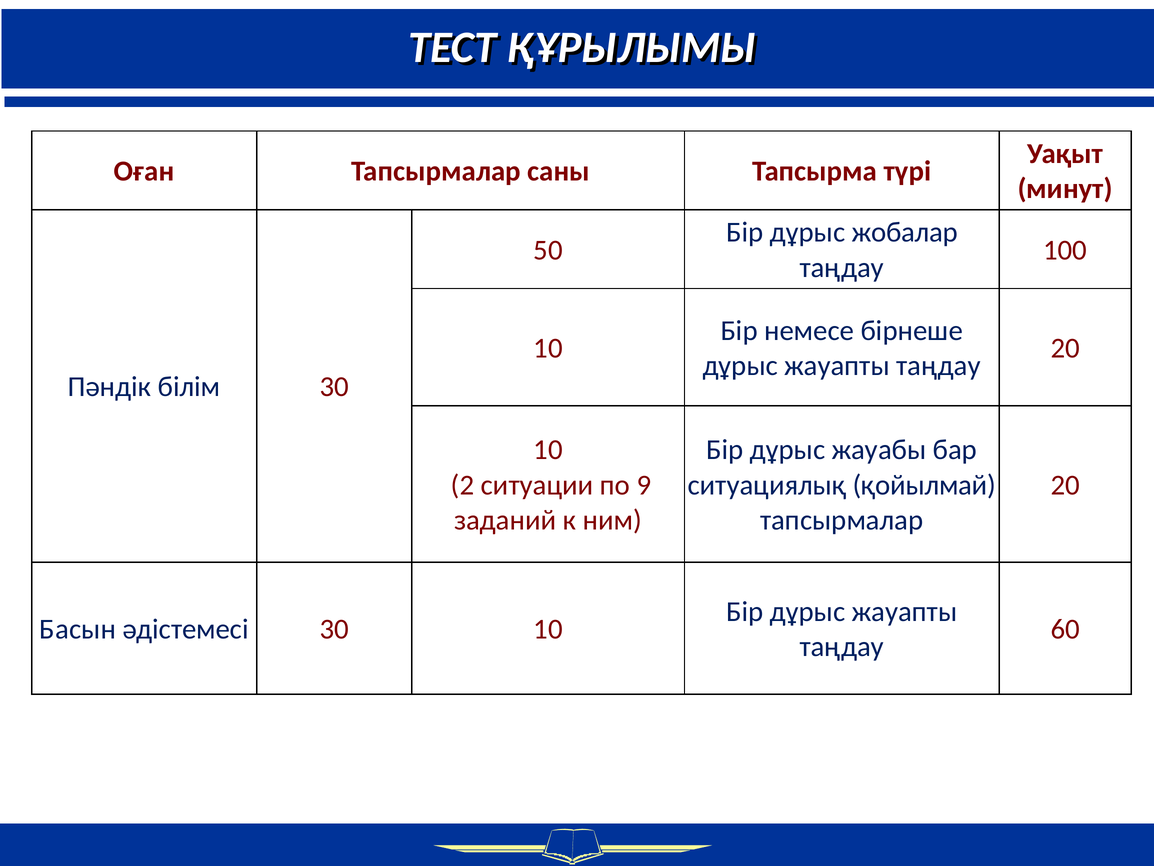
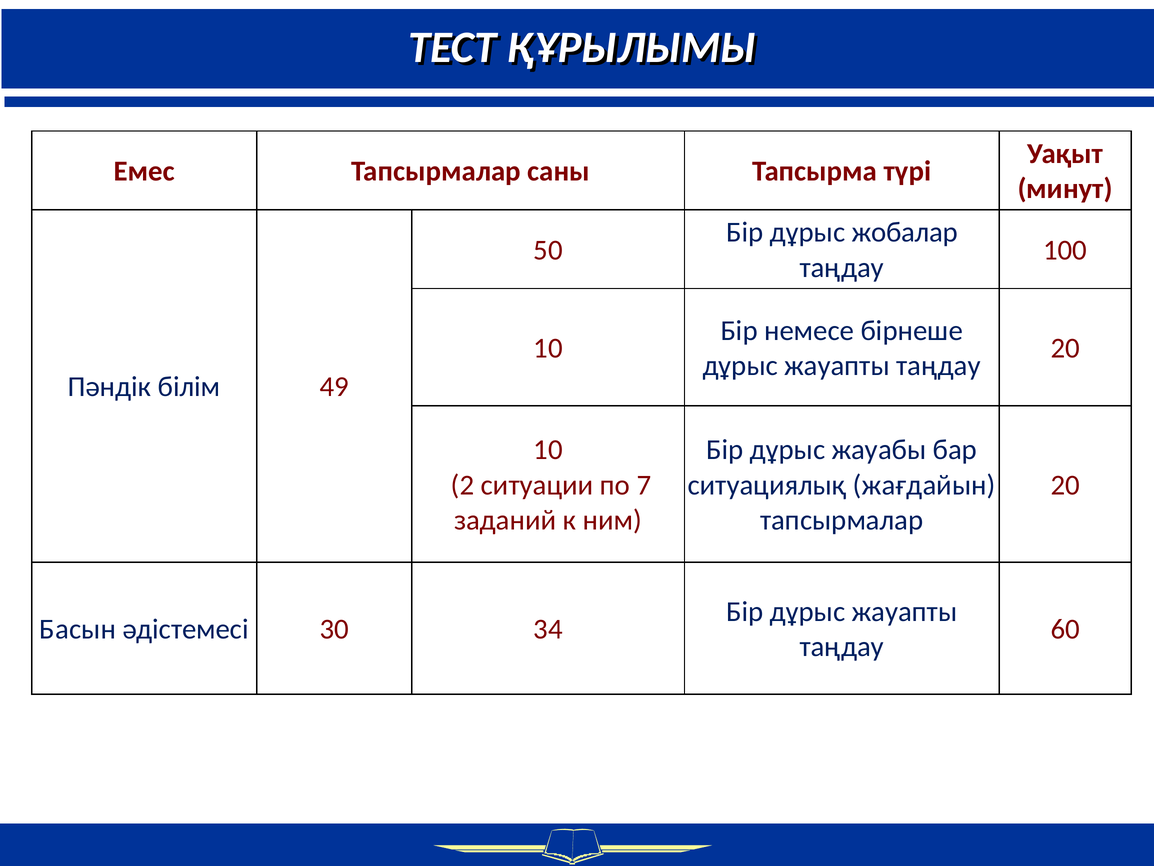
Оған: Оған -> Емес
білім 30: 30 -> 49
9: 9 -> 7
қойылмай: қойылмай -> жағдайын
30 10: 10 -> 34
